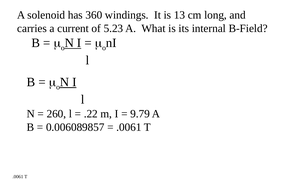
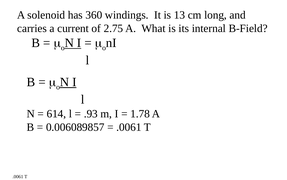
5.23: 5.23 -> 2.75
260: 260 -> 614
.22: .22 -> .93
9.79: 9.79 -> 1.78
